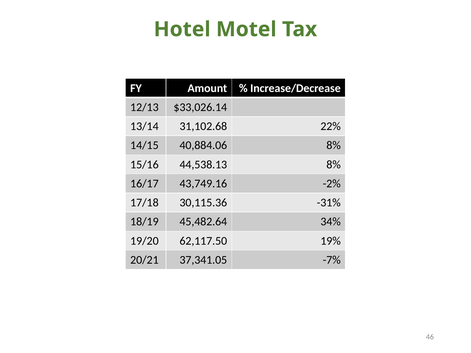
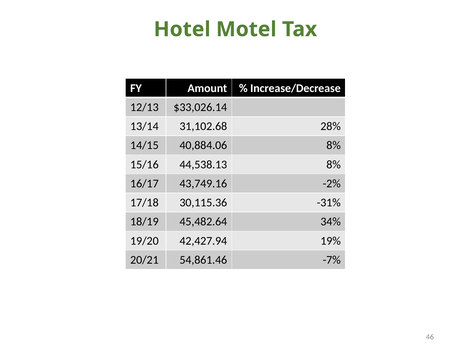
22%: 22% -> 28%
62,117.50: 62,117.50 -> 42,427.94
37,341.05: 37,341.05 -> 54,861.46
